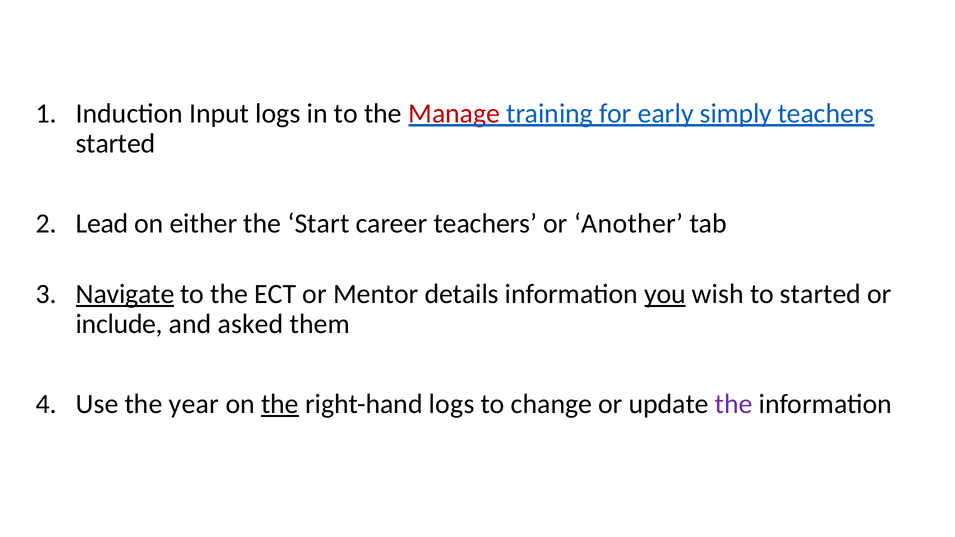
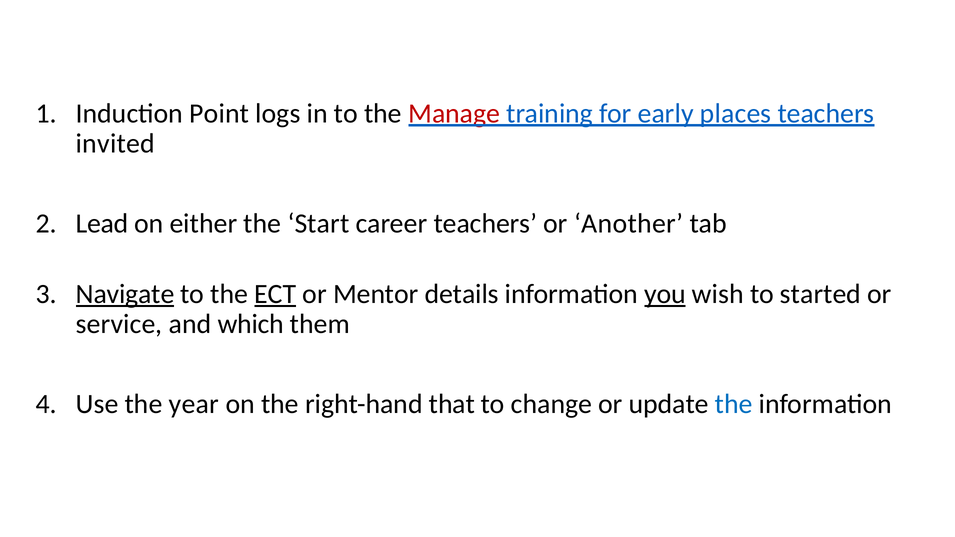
Input: Input -> Point
simply: simply -> places
started at (116, 144): started -> invited
ECT underline: none -> present
include: include -> service
asked: asked -> which
the at (280, 404) underline: present -> none
right-hand logs: logs -> that
the at (734, 404) colour: purple -> blue
